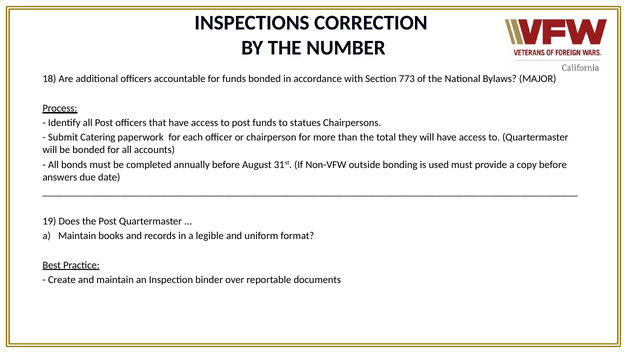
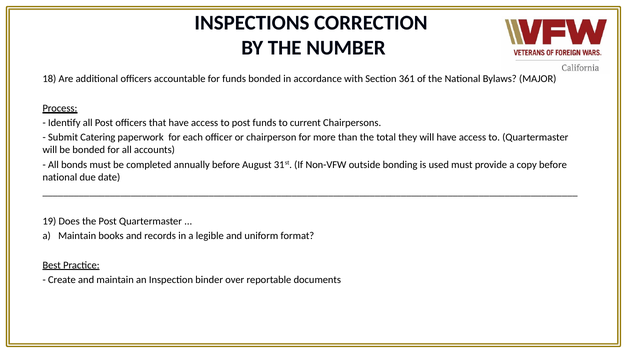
773: 773 -> 361
statues: statues -> current
answers at (60, 177): answers -> national
